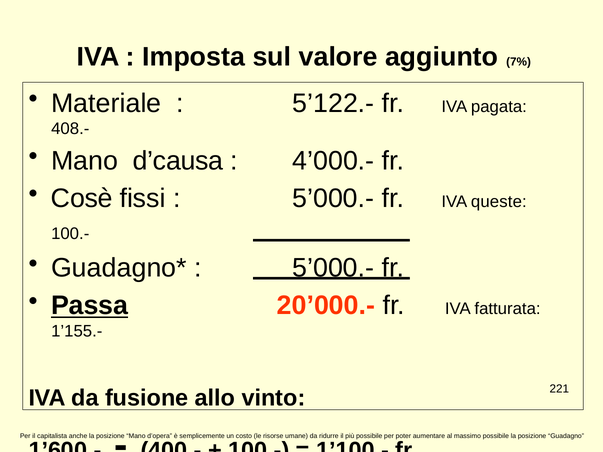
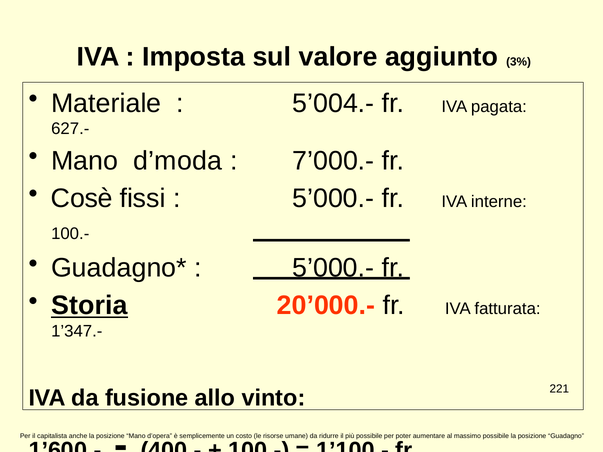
7%: 7% -> 3%
5’122.-: 5’122.- -> 5’004.-
408.-: 408.- -> 627.-
d’causa: d’causa -> d’moda
4’000.-: 4’000.- -> 7’000.-
queste: queste -> interne
Passa: Passa -> Storia
1’155.-: 1’155.- -> 1’347.-
